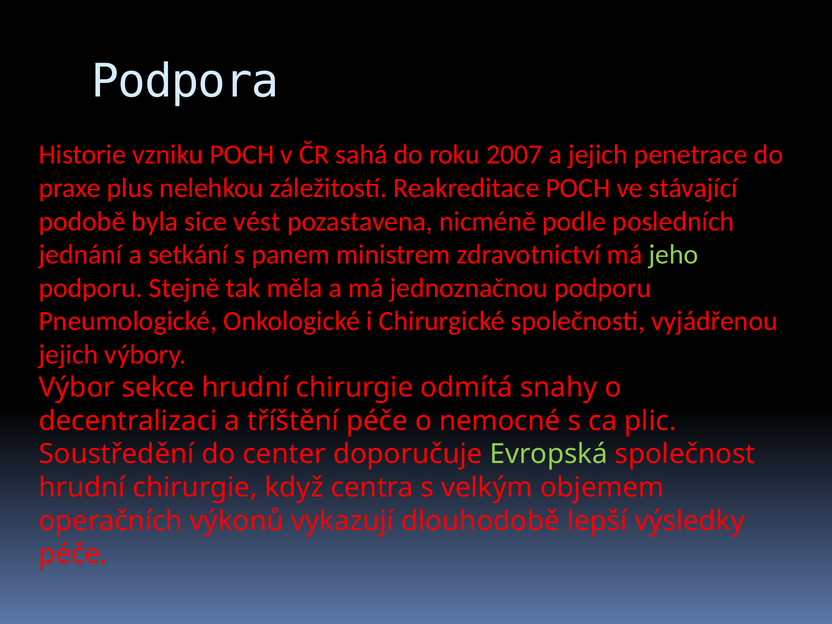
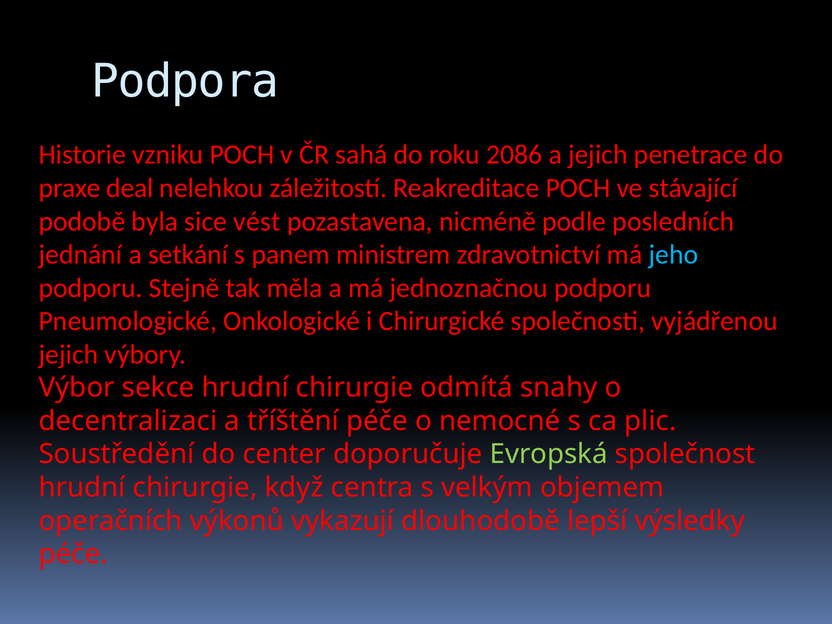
2007: 2007 -> 2086
plus: plus -> deal
jeho colour: light green -> light blue
